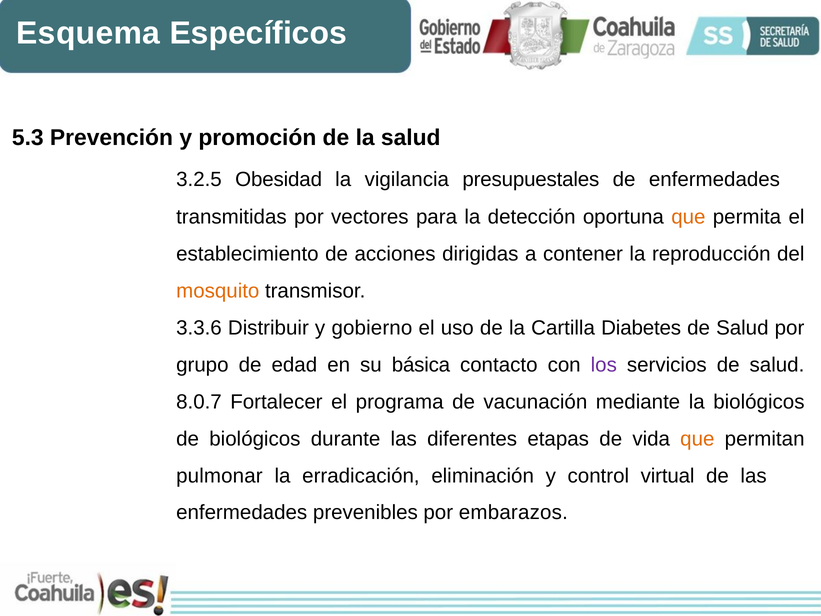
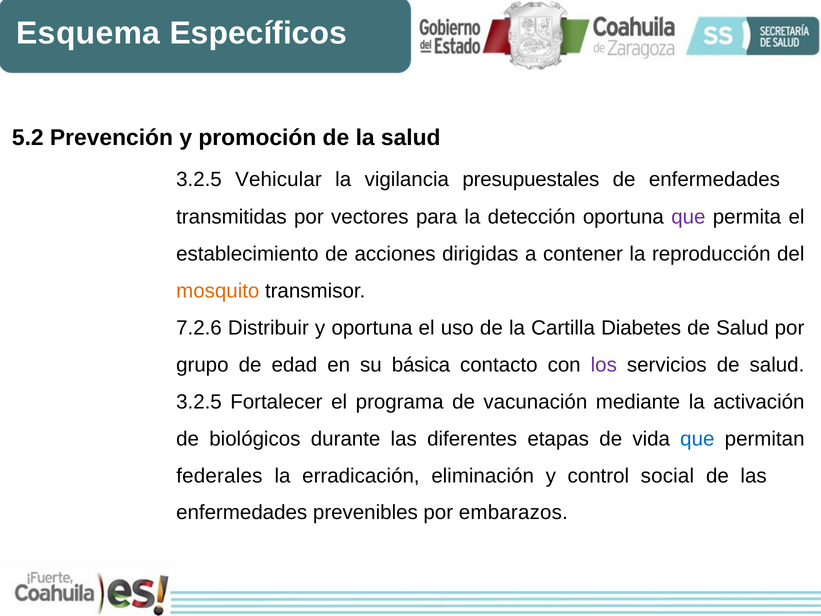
5.3: 5.3 -> 5.2
Obesidad: Obesidad -> Vehicular
que at (688, 217) colour: orange -> purple
3.3.6: 3.3.6 -> 7.2.6
y gobierno: gobierno -> oportuna
8.0.7 at (199, 402): 8.0.7 -> 3.2.5
la biológicos: biológicos -> activación
que at (697, 439) colour: orange -> blue
pulmonar: pulmonar -> federales
virtual: virtual -> social
